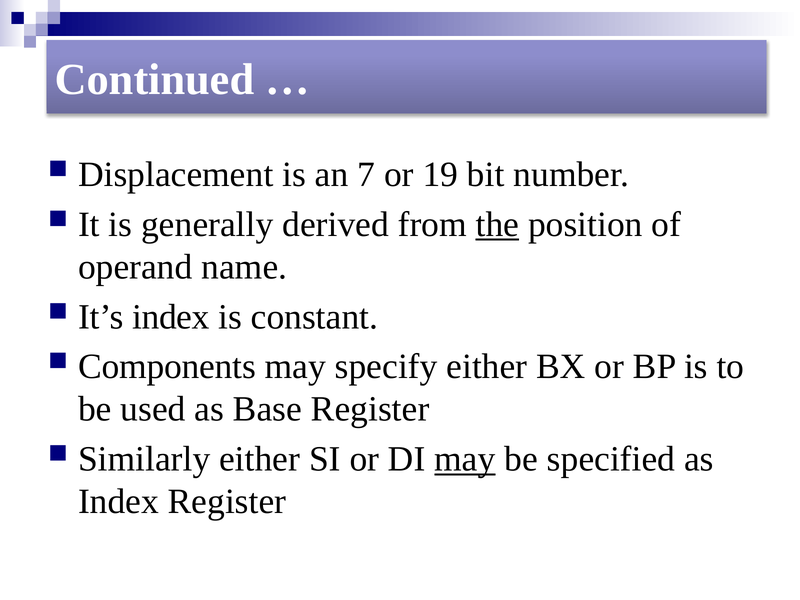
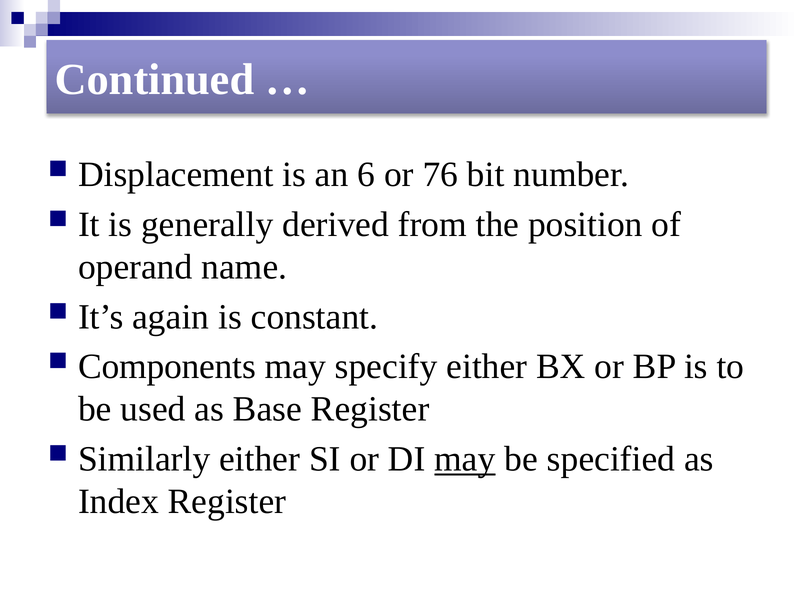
7: 7 -> 6
19: 19 -> 76
the underline: present -> none
It’s index: index -> again
